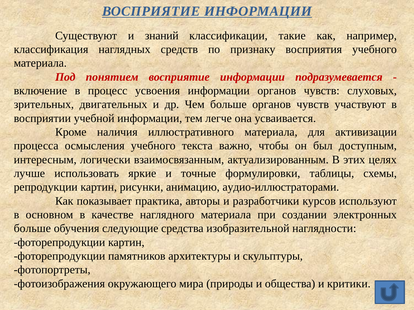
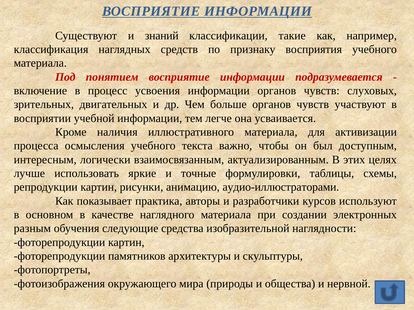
больше at (32, 229): больше -> разным
критики: критики -> нервной
